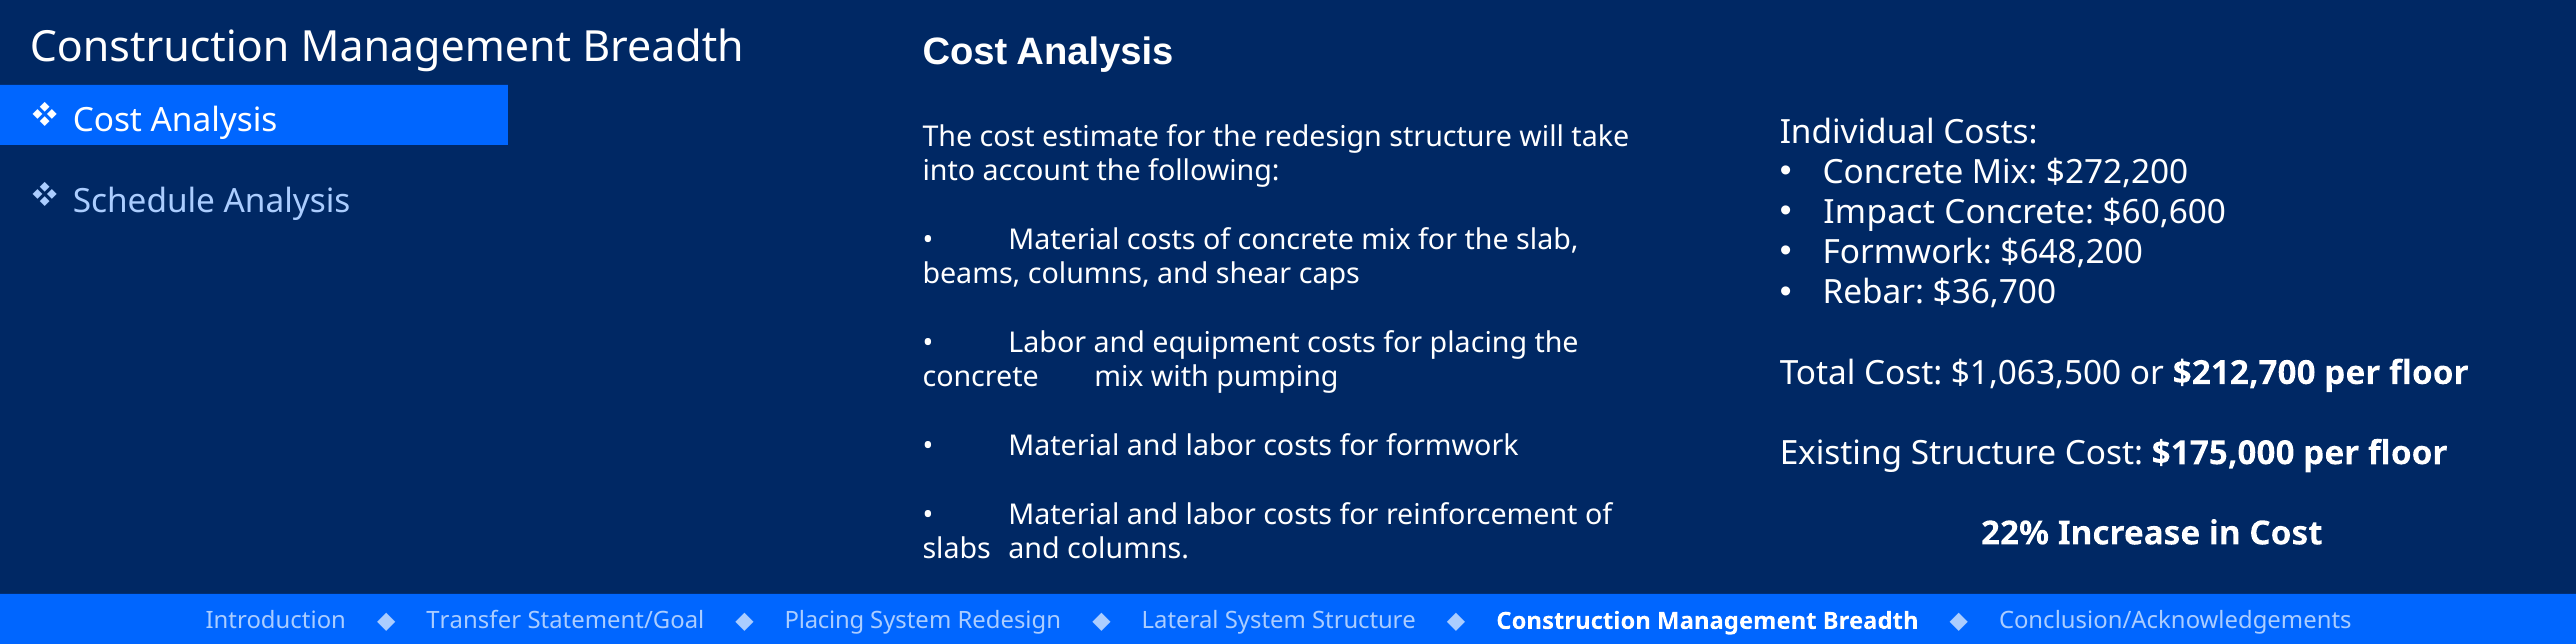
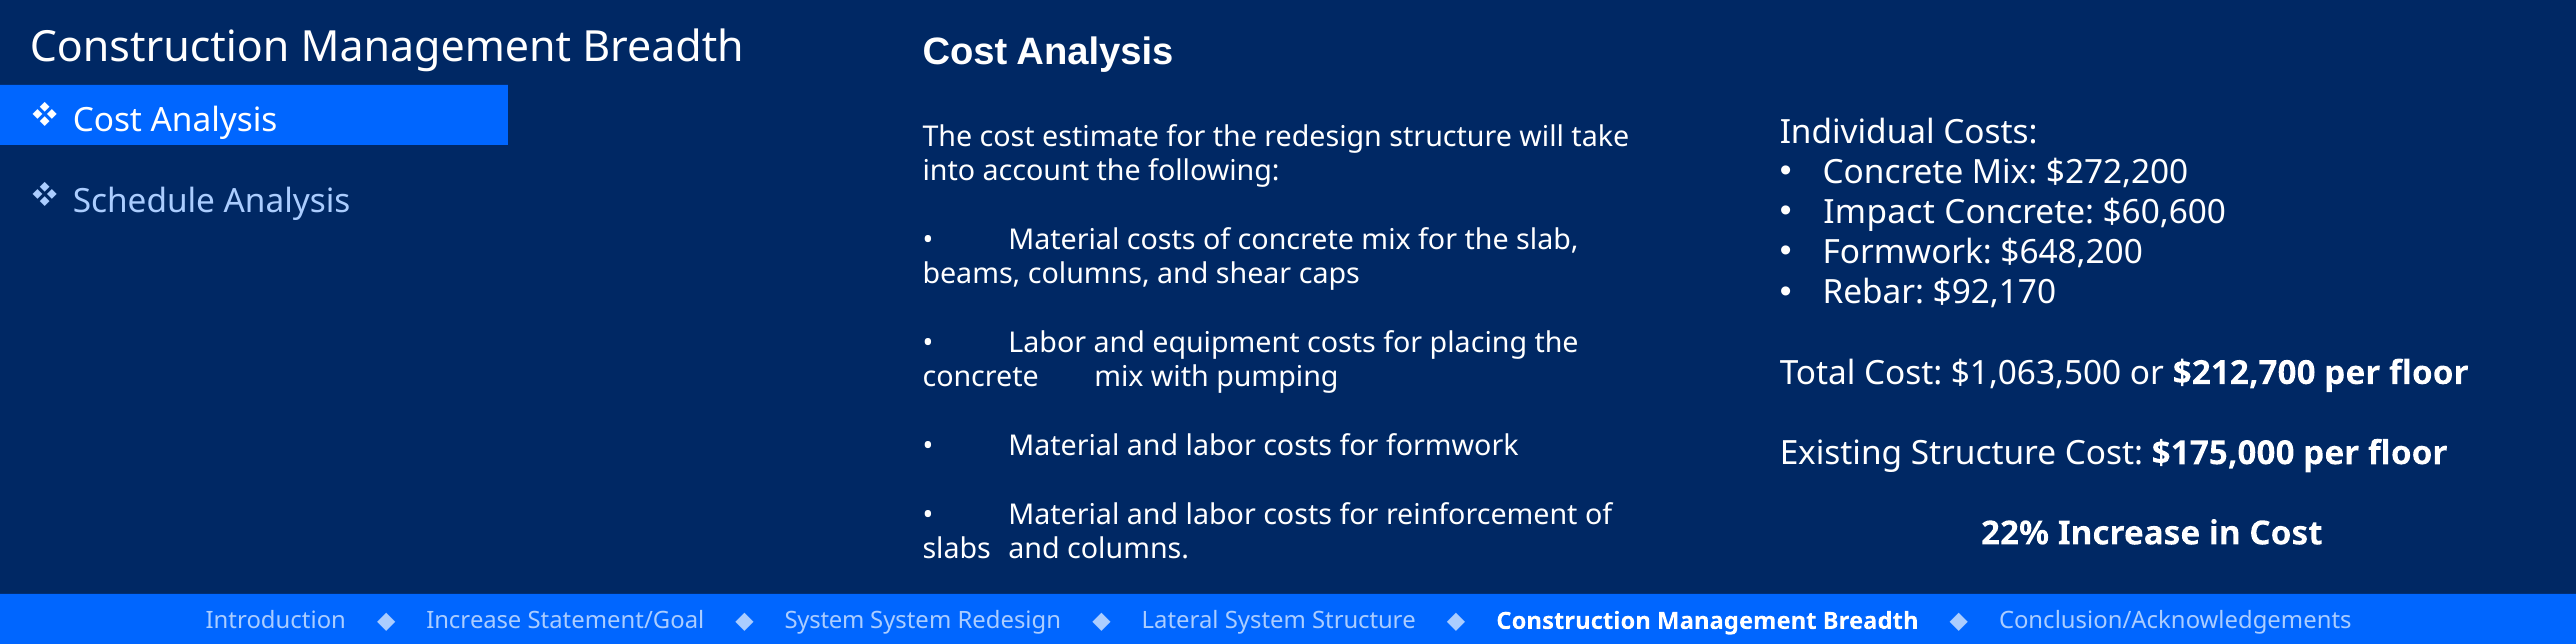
$36,700: $36,700 -> $92,170
Transfer at (474, 621): Transfer -> Increase
Placing at (824, 621): Placing -> System
